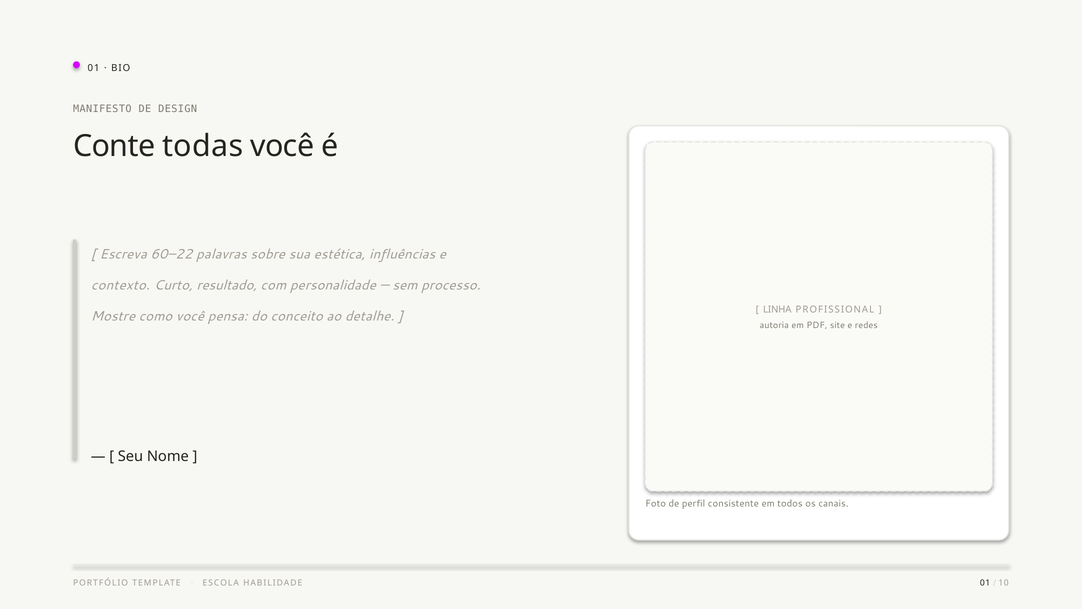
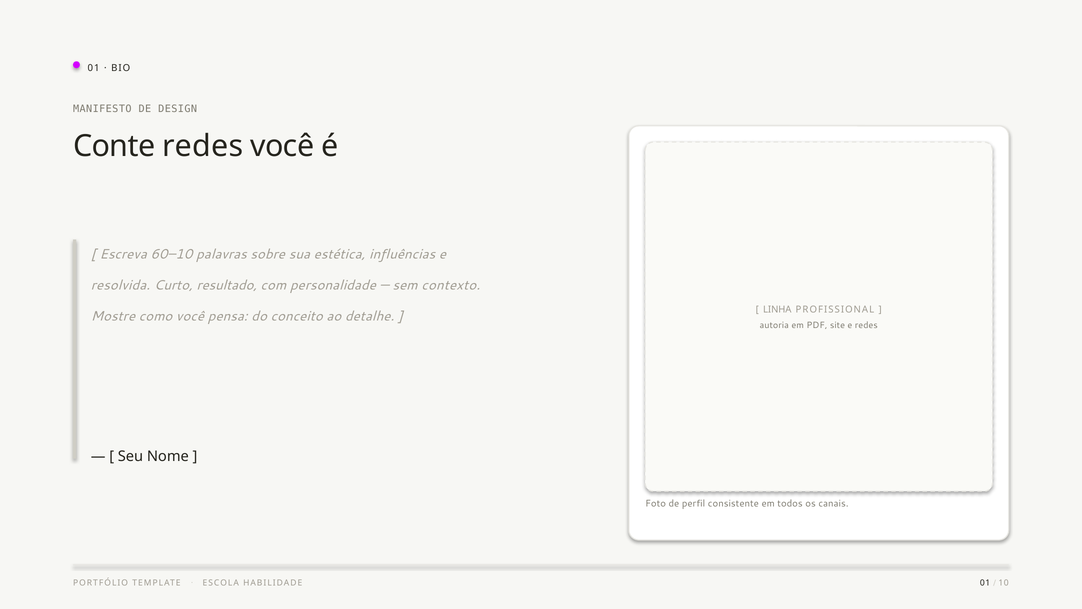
Conte todas: todas -> redes
60–22: 60–22 -> 60–10
contexto: contexto -> resolvida
processo: processo -> contexto
